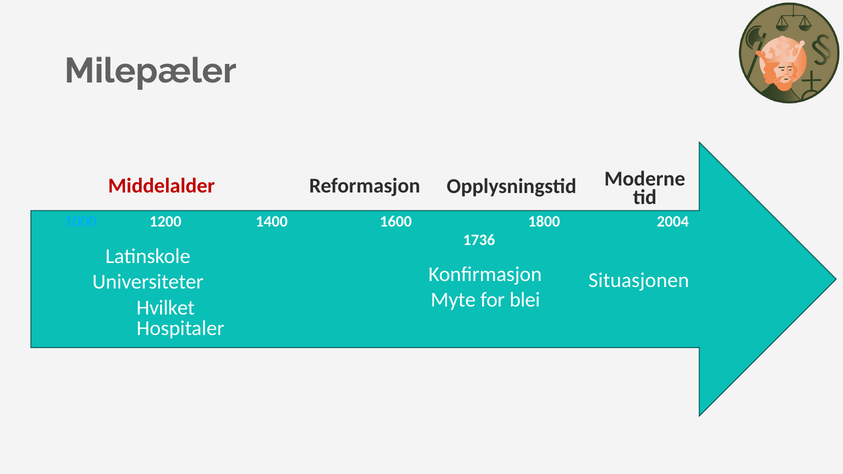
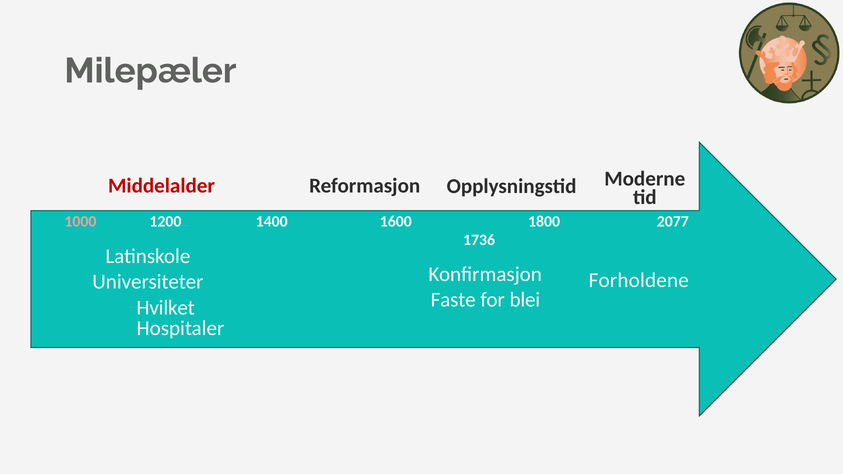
1000 colour: light blue -> pink
2004: 2004 -> 2077
Situasjonen: Situasjonen -> Forholdene
Myte: Myte -> Faste
